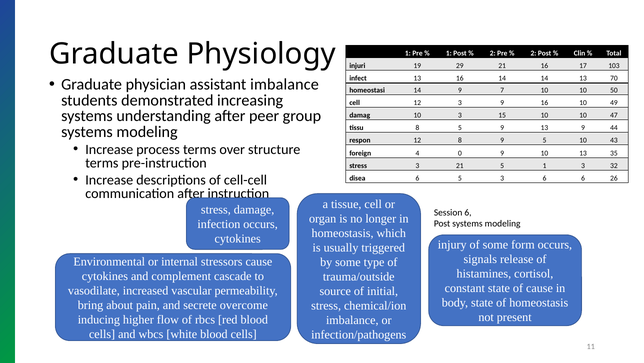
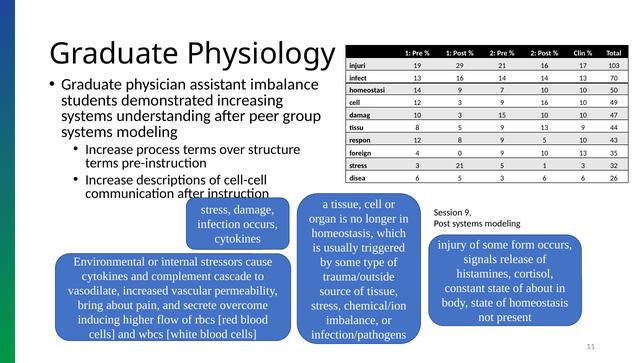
Session 6: 6 -> 9
of cause: cause -> about
of initial: initial -> tissue
